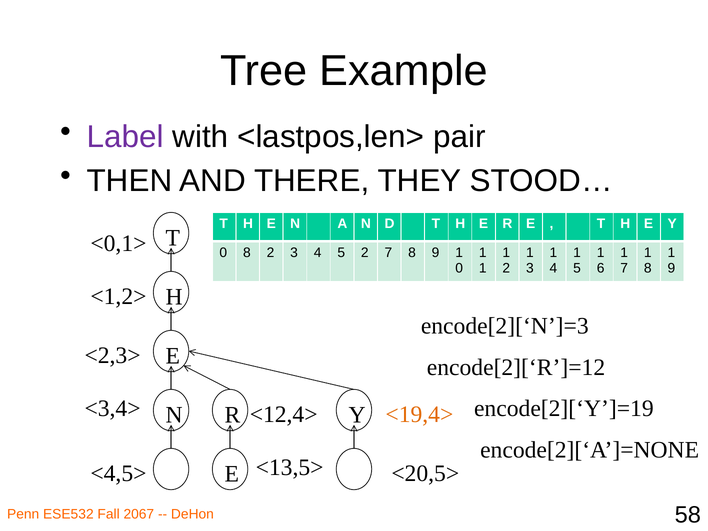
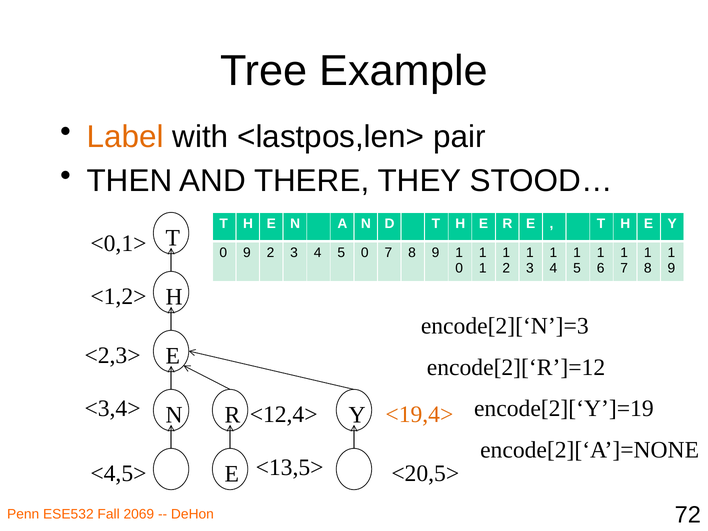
Label colour: purple -> orange
0 8: 8 -> 9
5 2: 2 -> 0
2067: 2067 -> 2069
58: 58 -> 72
